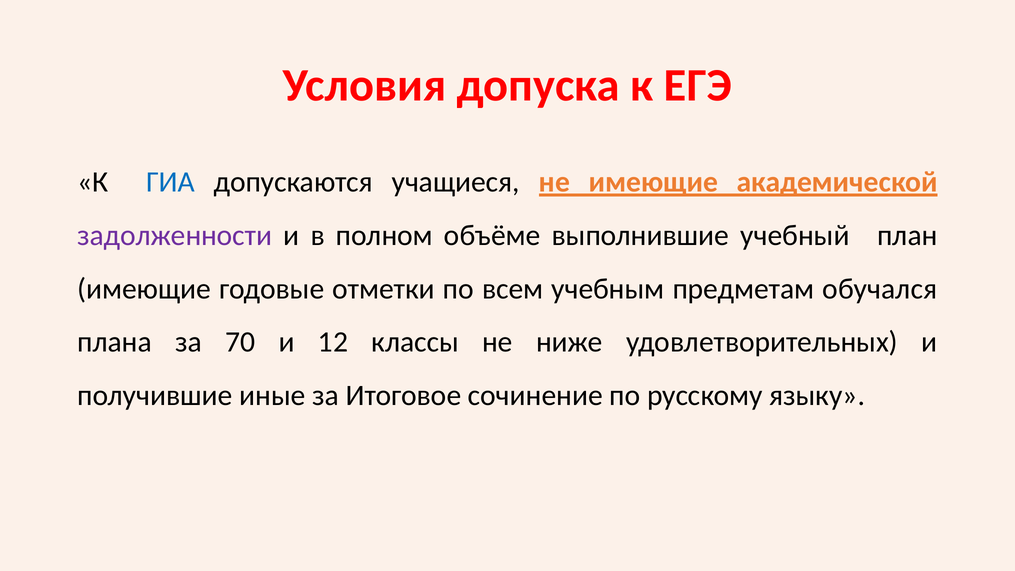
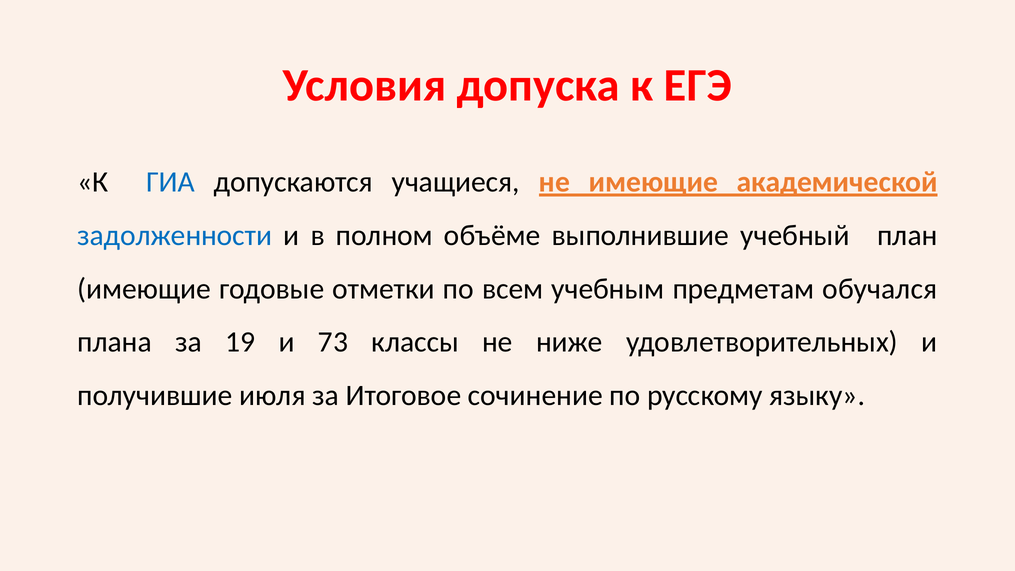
задолженности colour: purple -> blue
70: 70 -> 19
12: 12 -> 73
иные: иные -> июля
